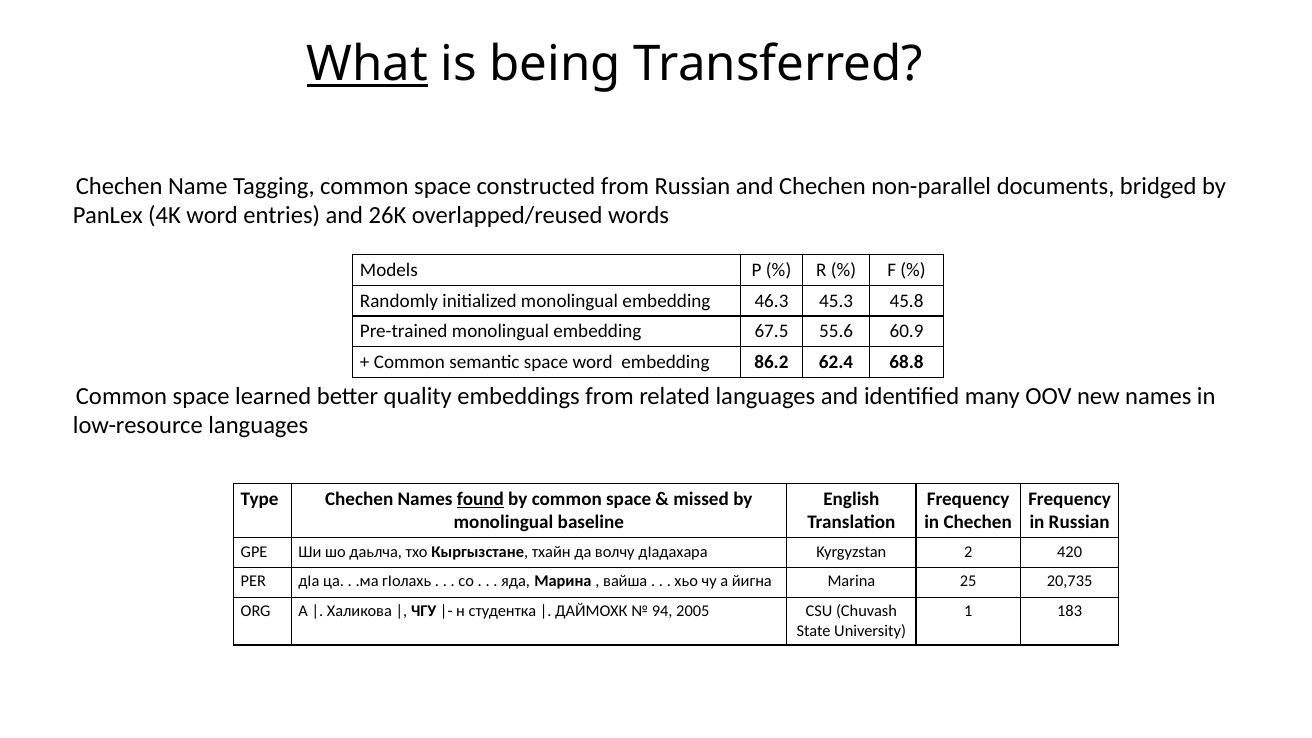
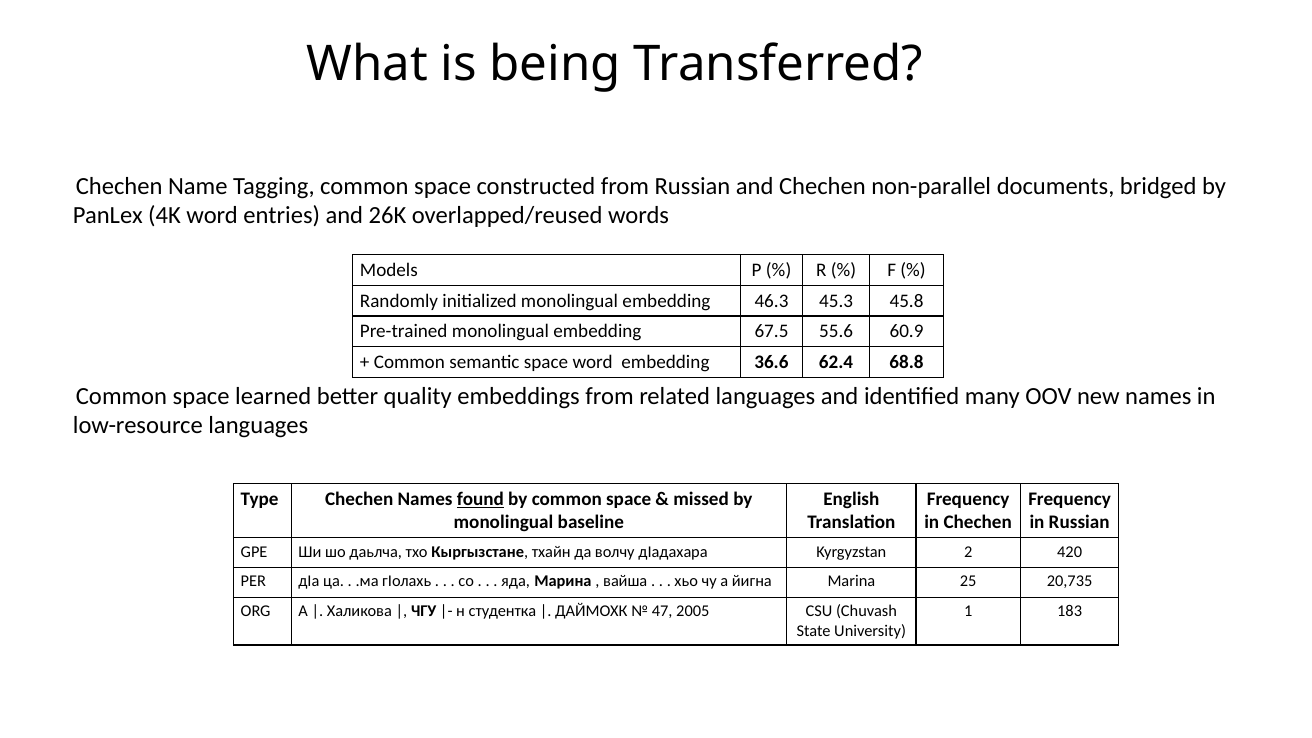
What underline: present -> none
86.2: 86.2 -> 36.6
94: 94 -> 47
